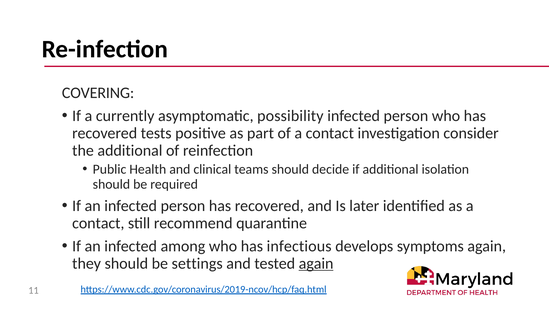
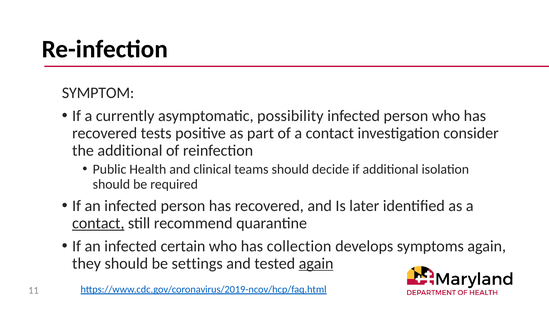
COVERING: COVERING -> SYMPTOM
contact at (98, 223) underline: none -> present
among: among -> certain
infectious: infectious -> collection
